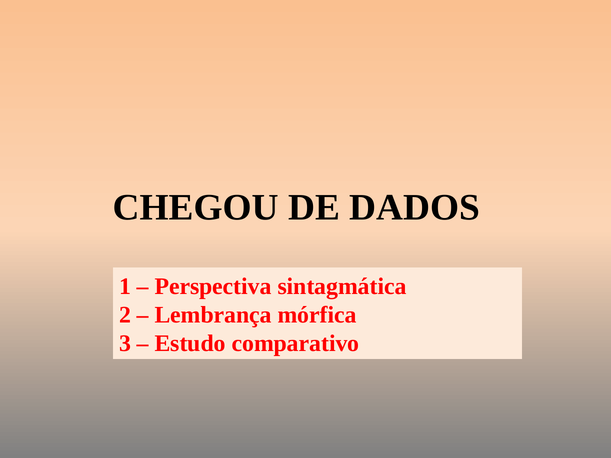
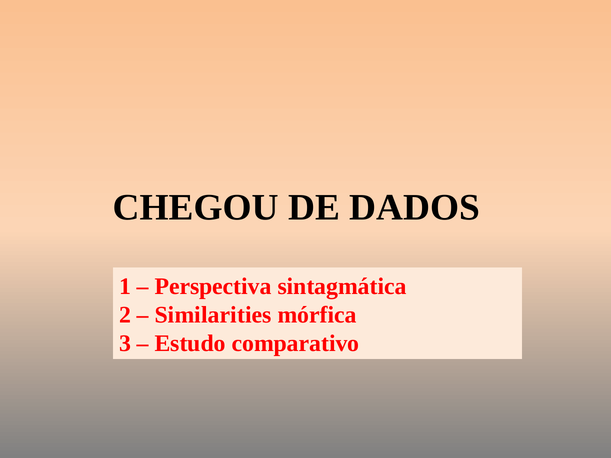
Lembrança: Lembrança -> Similarities
